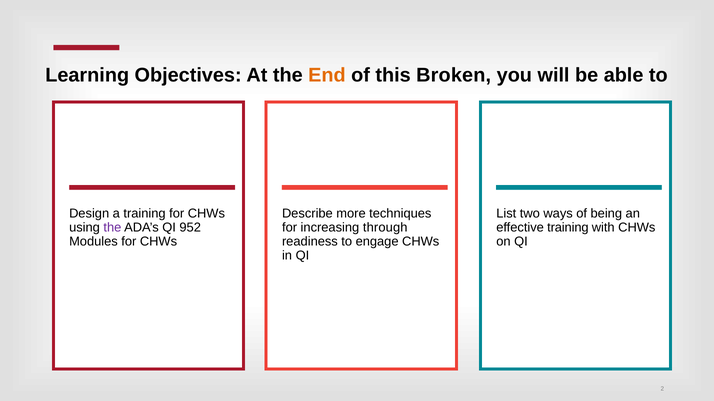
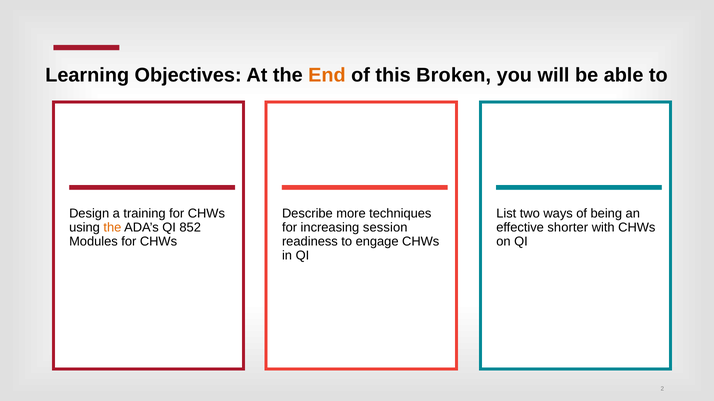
the at (112, 228) colour: purple -> orange
952: 952 -> 852
through: through -> session
effective training: training -> shorter
